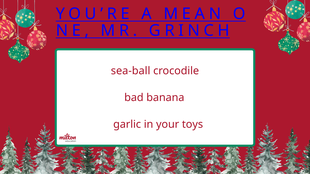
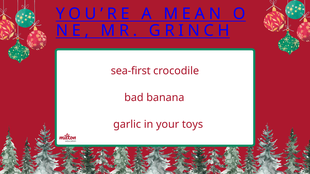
sea-ball: sea-ball -> sea-first
